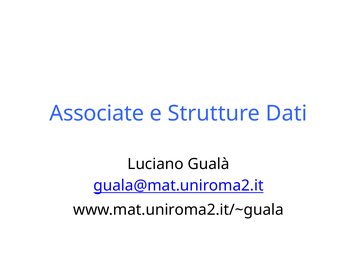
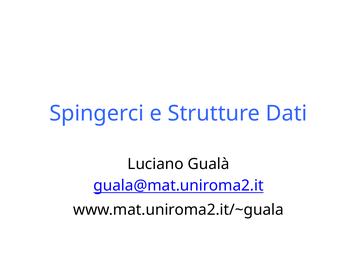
Associate: Associate -> Spingerci
